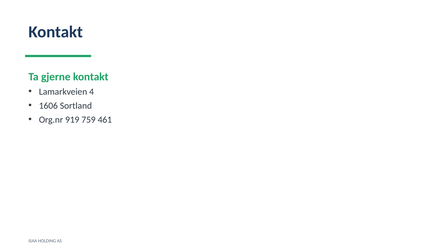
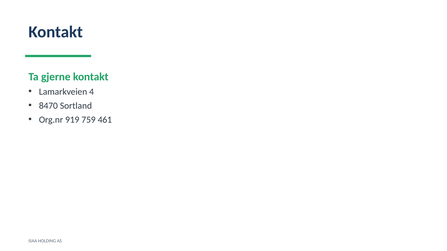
1606: 1606 -> 8470
